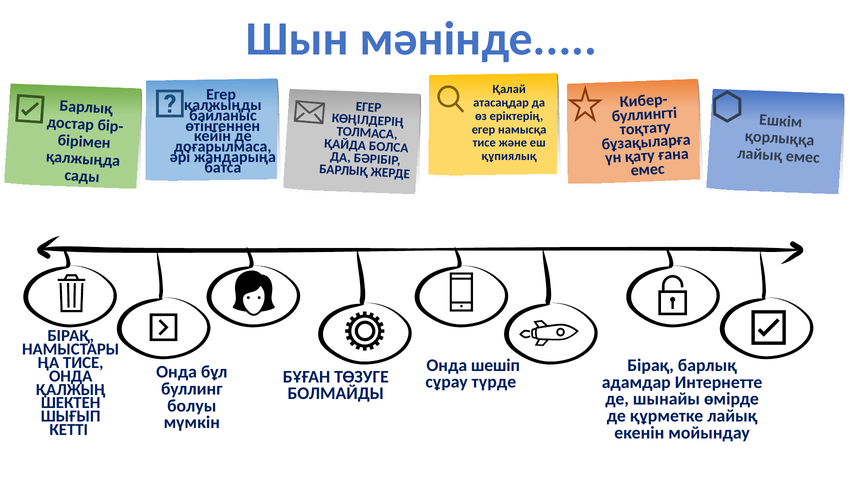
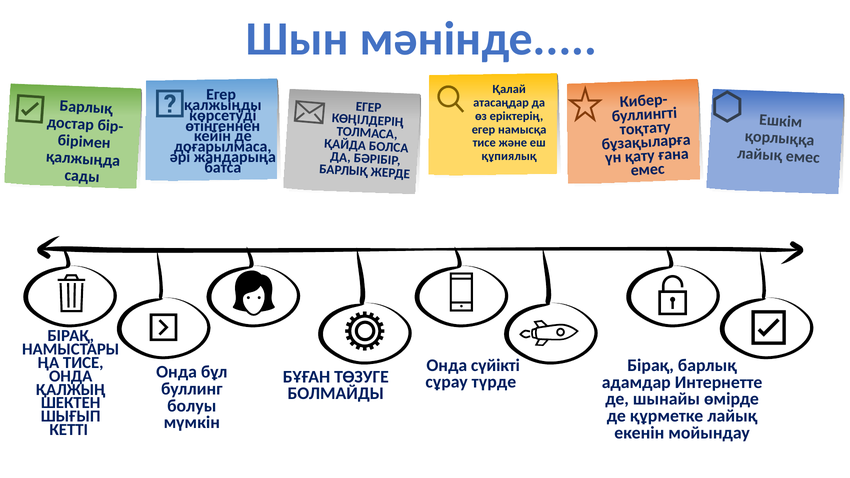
байланыс: байланыс -> көрсетуді
шешіп: шешіп -> сүйікті
